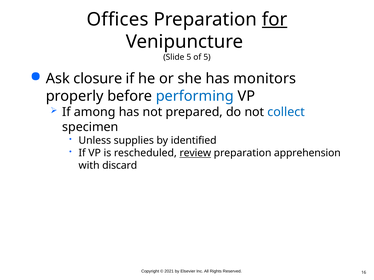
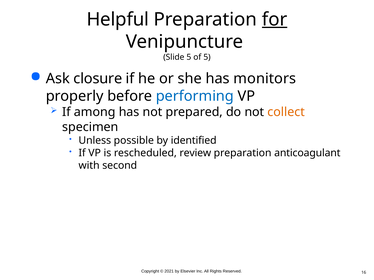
Offices: Offices -> Helpful
collect colour: blue -> orange
supplies: supplies -> possible
review underline: present -> none
apprehension: apprehension -> anticoagulant
discard: discard -> second
